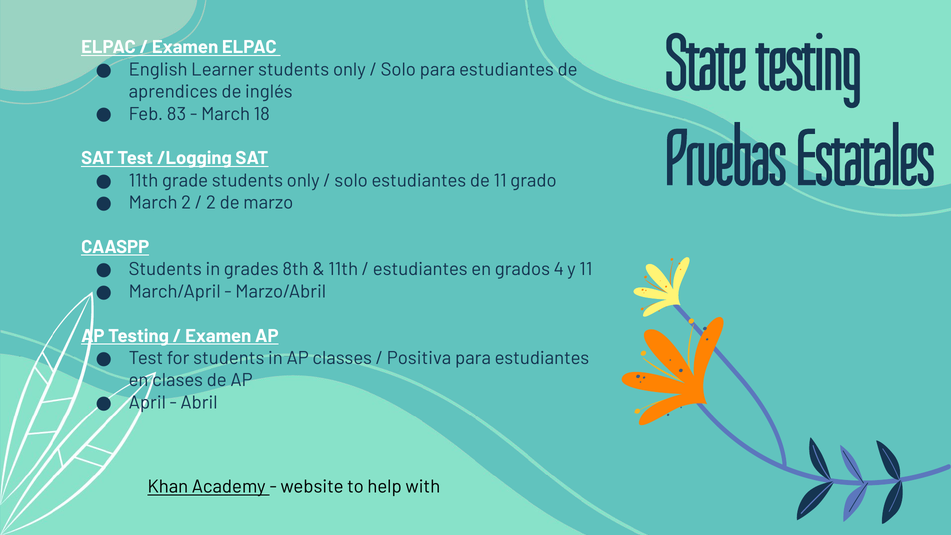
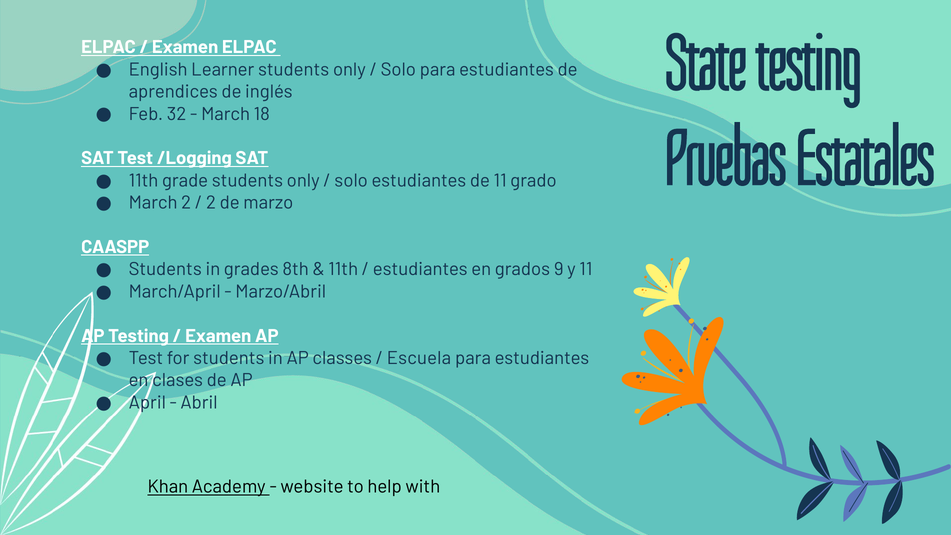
83: 83 -> 32
4: 4 -> 9
Positiva: Positiva -> Escuela
